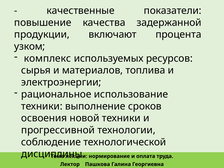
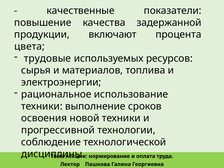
узком: узком -> цвета
комплекс: комплекс -> трудовые
